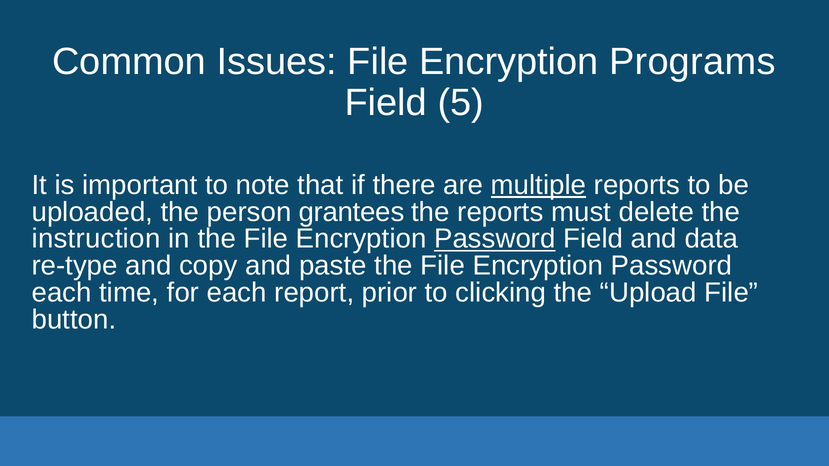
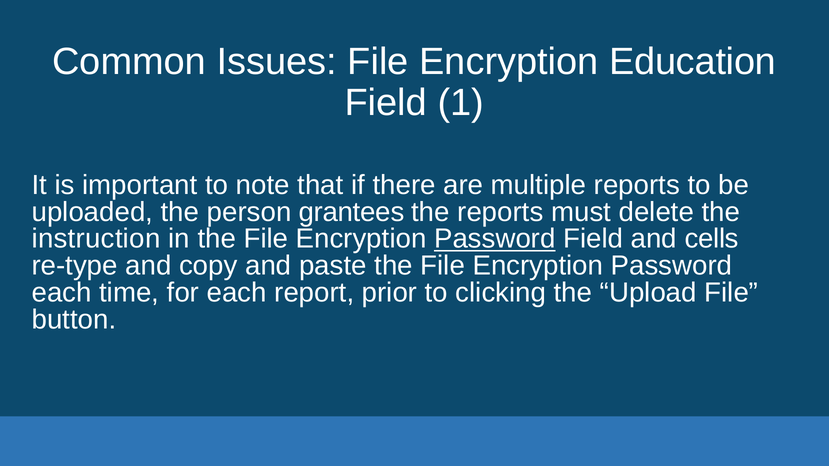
Programs: Programs -> Education
5: 5 -> 1
multiple underline: present -> none
data: data -> cells
